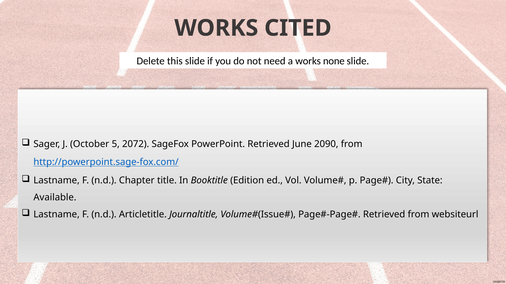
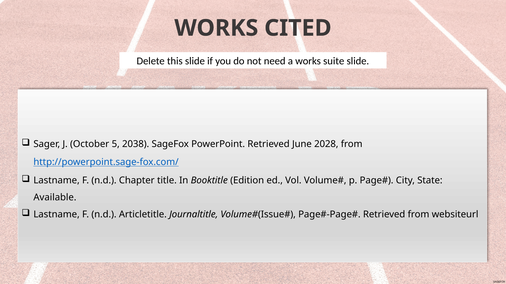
none: none -> suite
2072: 2072 -> 2038
2090: 2090 -> 2028
